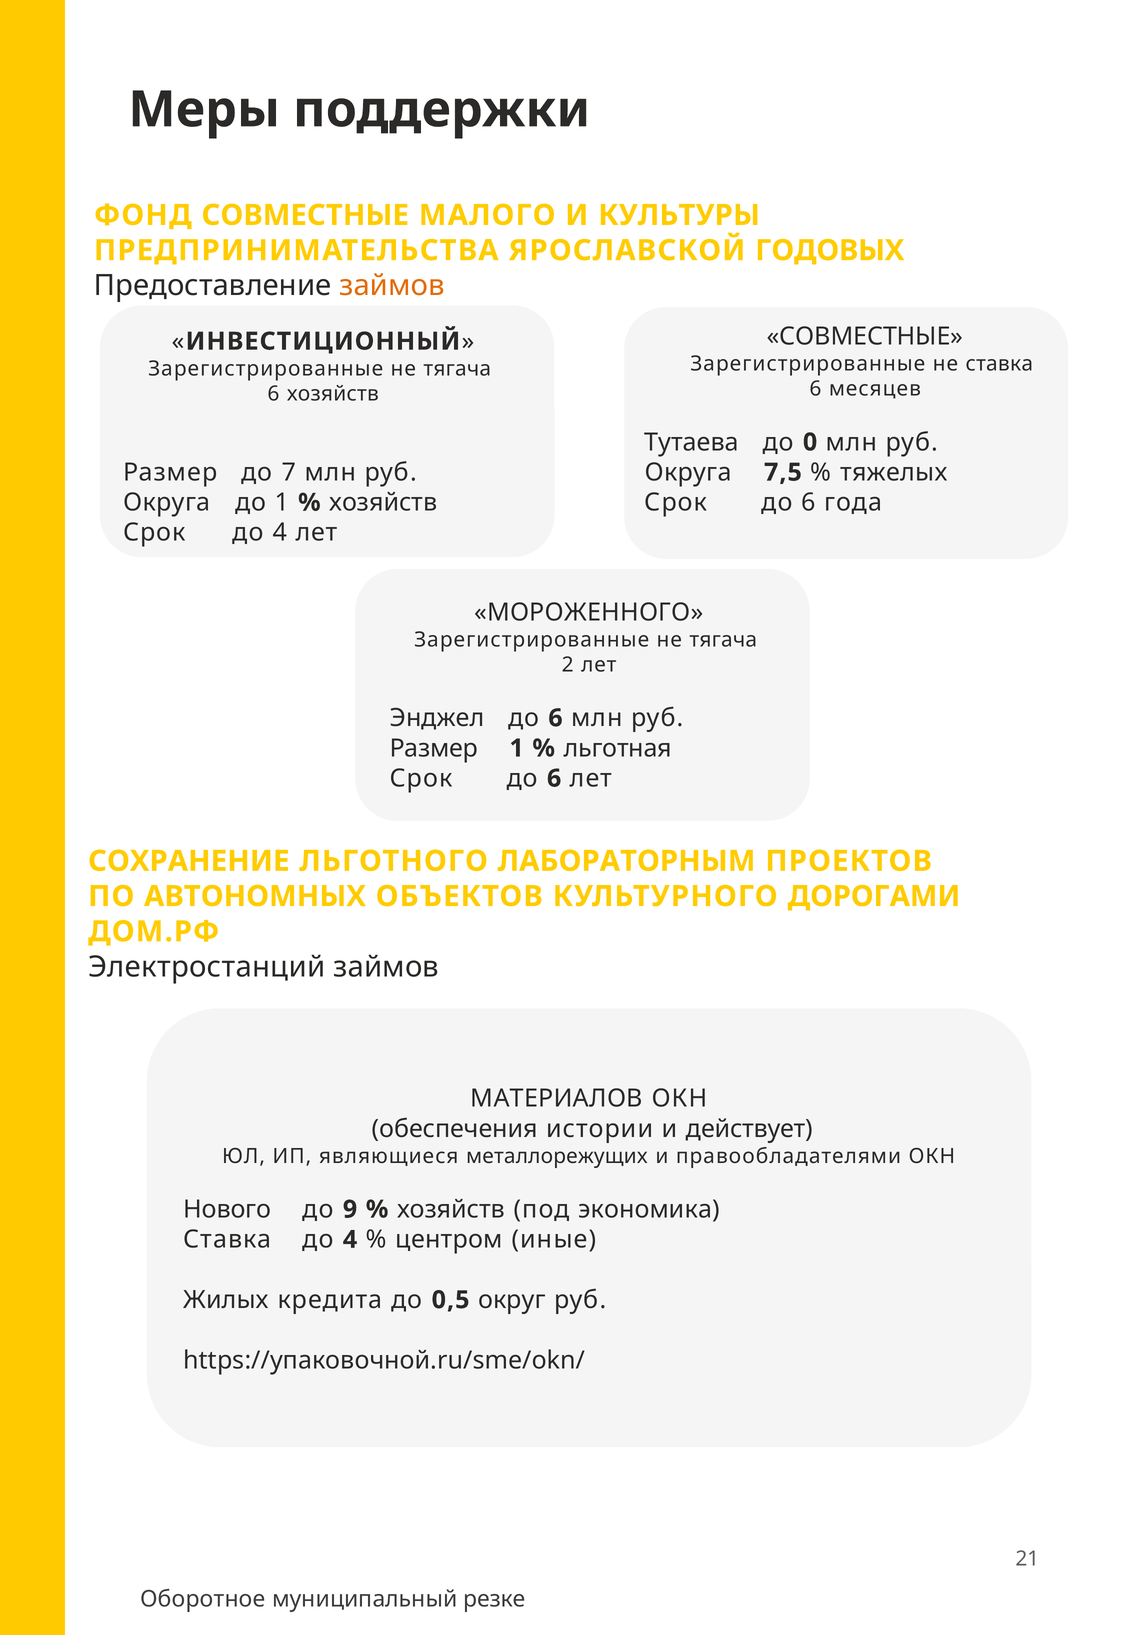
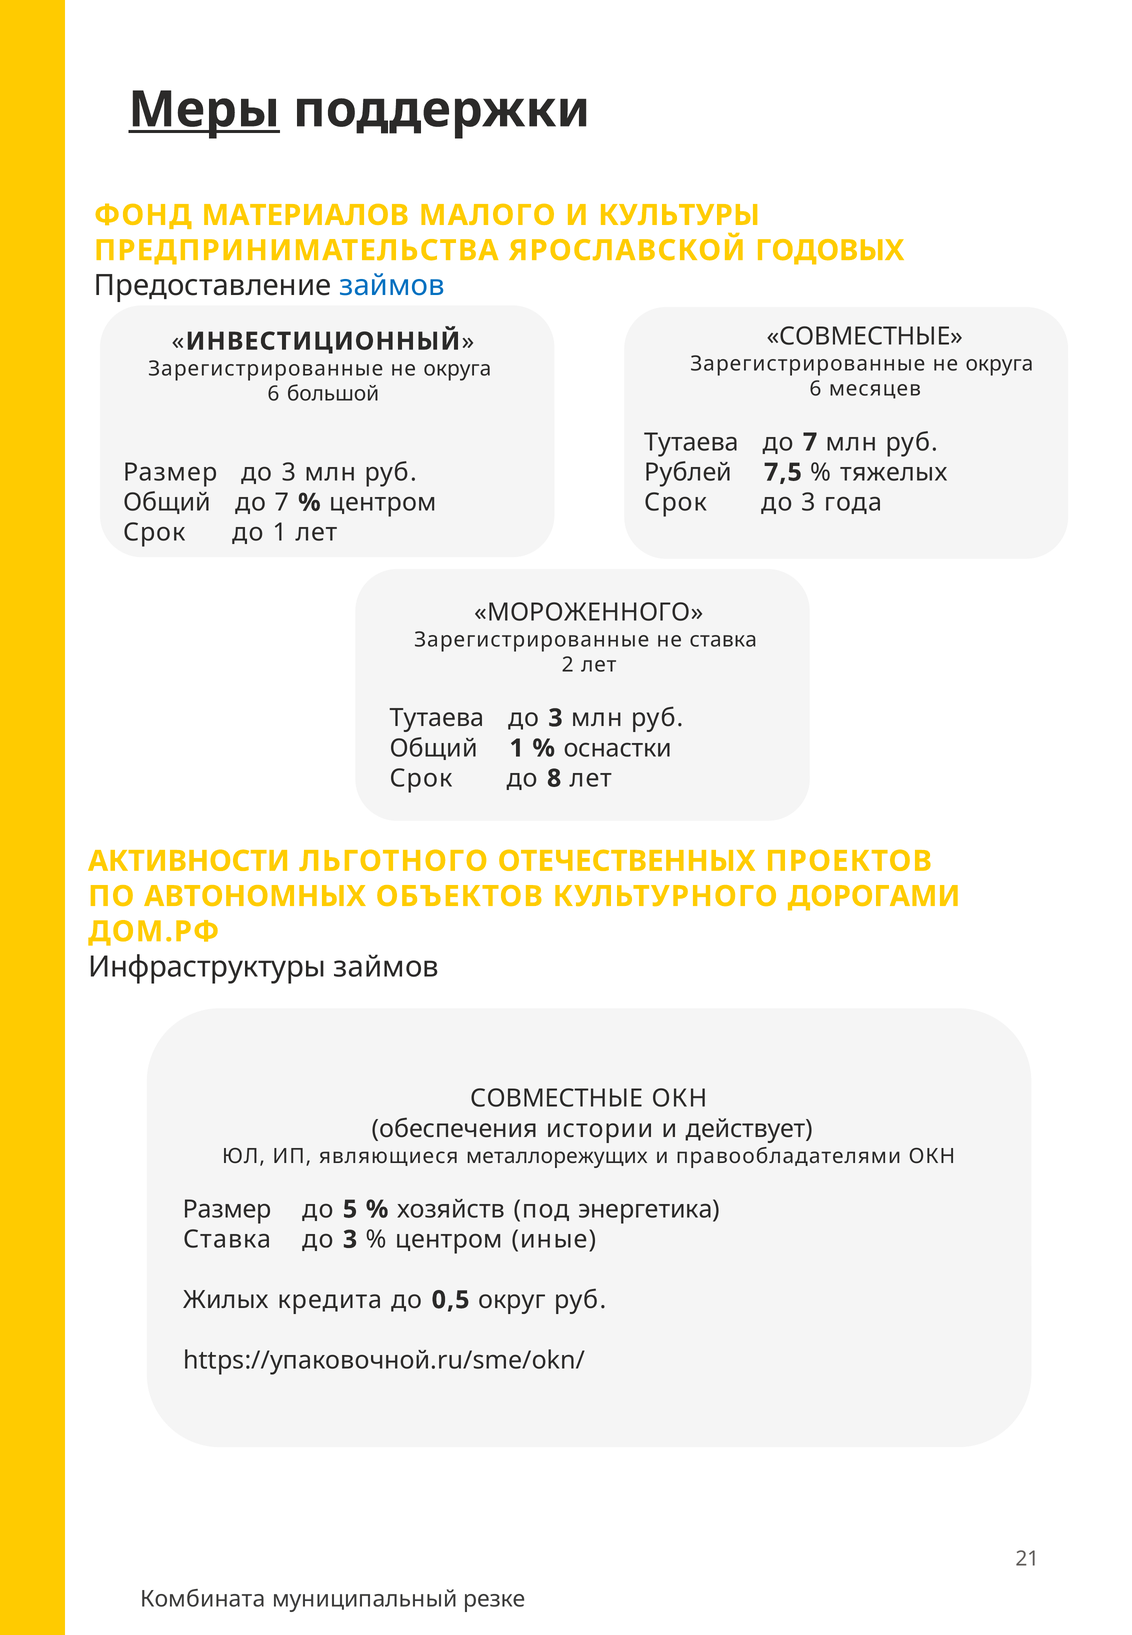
Меры underline: none -> present
ФОНД СОВМЕСТНЫЕ: СОВМЕСТНЫЕ -> МАТЕРИАЛОВ
займов at (392, 286) colour: orange -> blue
ставка at (999, 364): ставка -> округа
тягача at (457, 369): тягача -> округа
6 хозяйств: хозяйств -> большой
0 at (810, 442): 0 -> 7
Размер до 7: 7 -> 3
Округа at (688, 472): Округа -> Рублей
Округа at (167, 503): Округа -> Общий
1 at (282, 503): 1 -> 7
хозяйств at (383, 503): хозяйств -> центром
6 at (809, 503): 6 -> 3
Срок до 4: 4 -> 1
тягача at (723, 640): тягача -> ставка
Энджел at (437, 718): Энджел -> Тутаева
6 at (555, 718): 6 -> 3
Размер at (434, 748): Размер -> Общий
льготная: льготная -> оснастки
6 at (554, 778): 6 -> 8
СОХРАНЕНИЕ: СОХРАНЕНИЕ -> АКТИВНОСТИ
ЛАБОРАТОРНЫМ: ЛАБОРАТОРНЫМ -> ОТЕЧЕСТВЕННЫХ
Электростанций: Электростанций -> Инфраструктуры
МАТЕРИАЛОВ at (557, 1099): МАТЕРИАЛОВ -> СОВМЕСТНЫЕ
Нового at (227, 1209): Нового -> Размер
9: 9 -> 5
экономика: экономика -> энергетика
Ставка до 4: 4 -> 3
Оборотное: Оборотное -> Комбината
